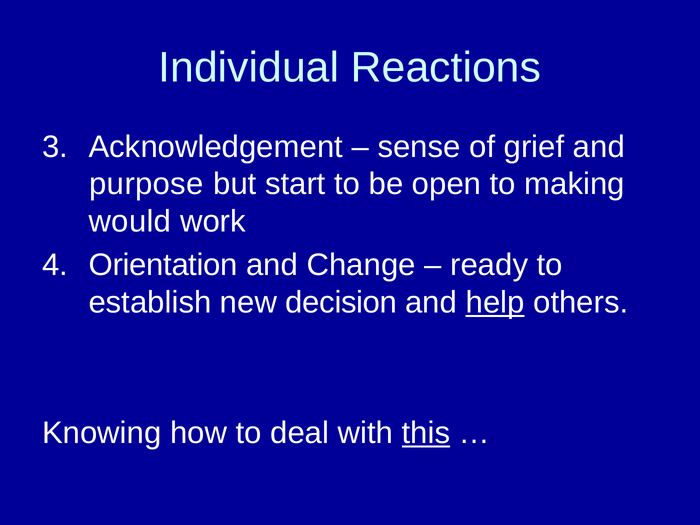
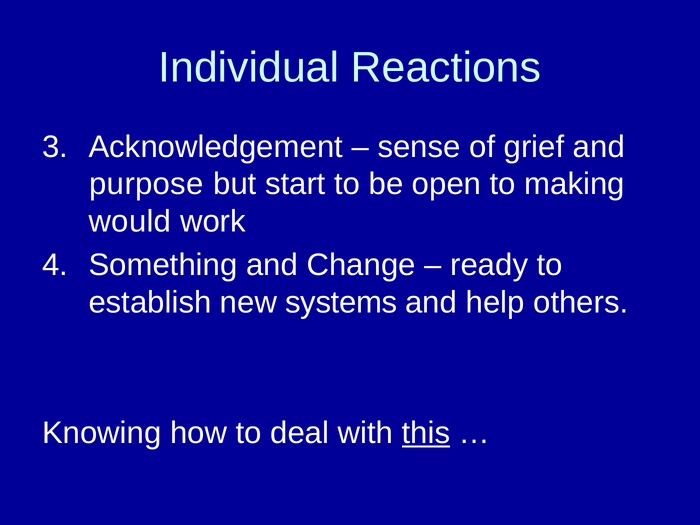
Orientation: Orientation -> Something
decision: decision -> systems
help underline: present -> none
